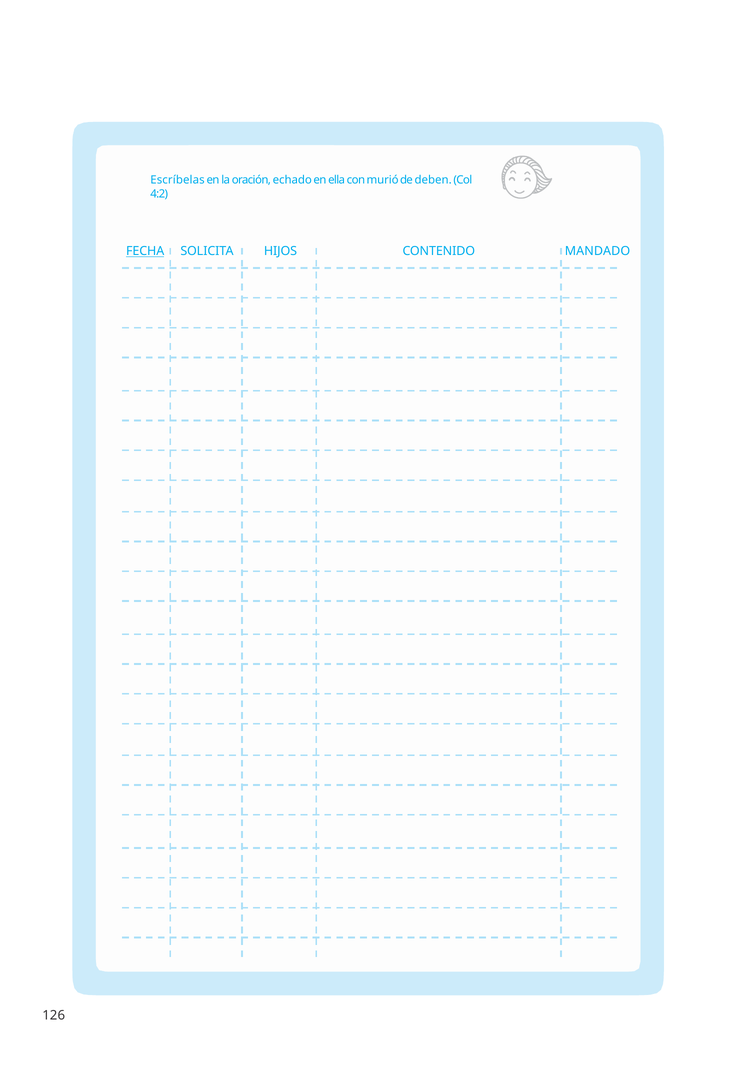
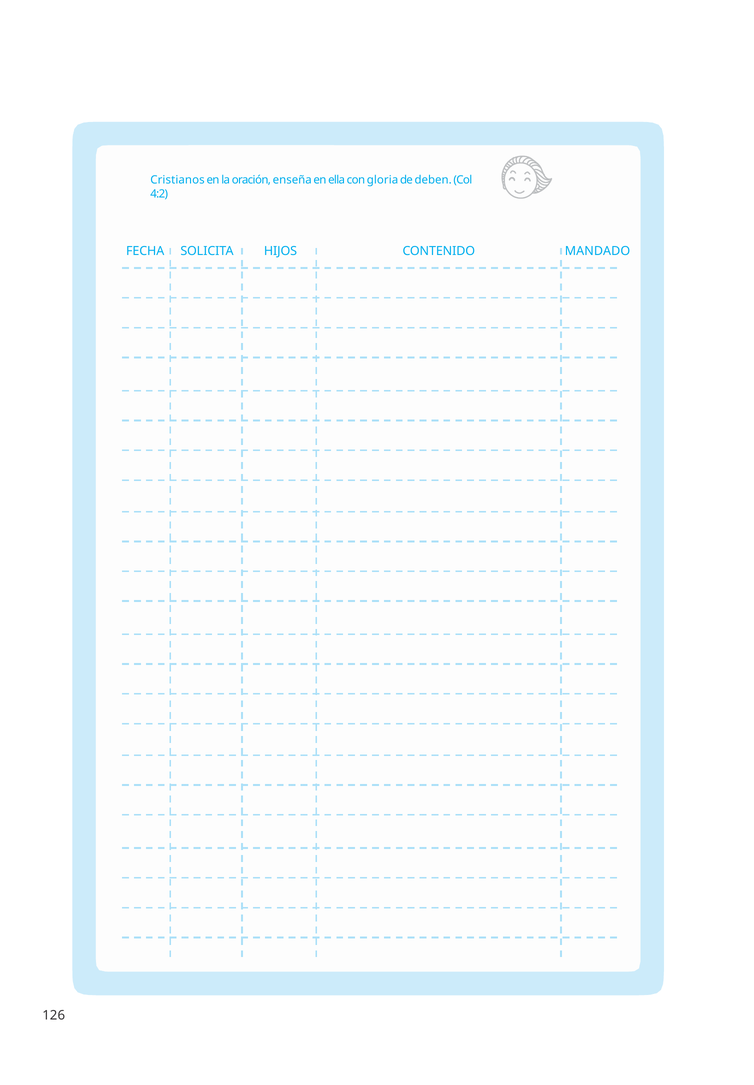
Escríbelas: Escríbelas -> Cristianos
echado: echado -> enseña
murió: murió -> gloria
FECHA underline: present -> none
